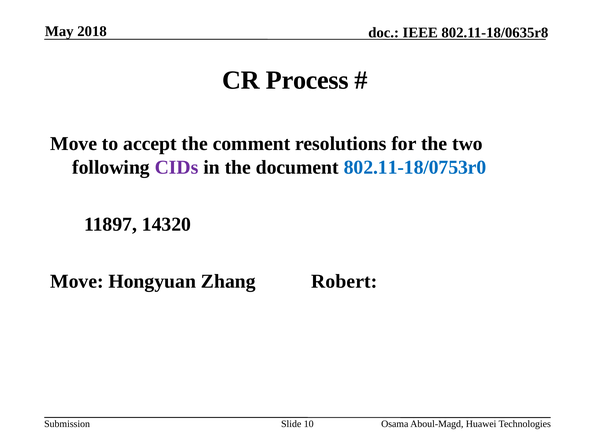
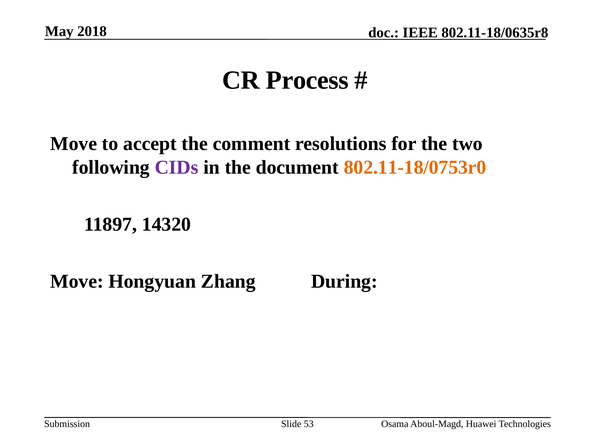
802.11-18/0753r0 colour: blue -> orange
Robert: Robert -> During
10: 10 -> 53
